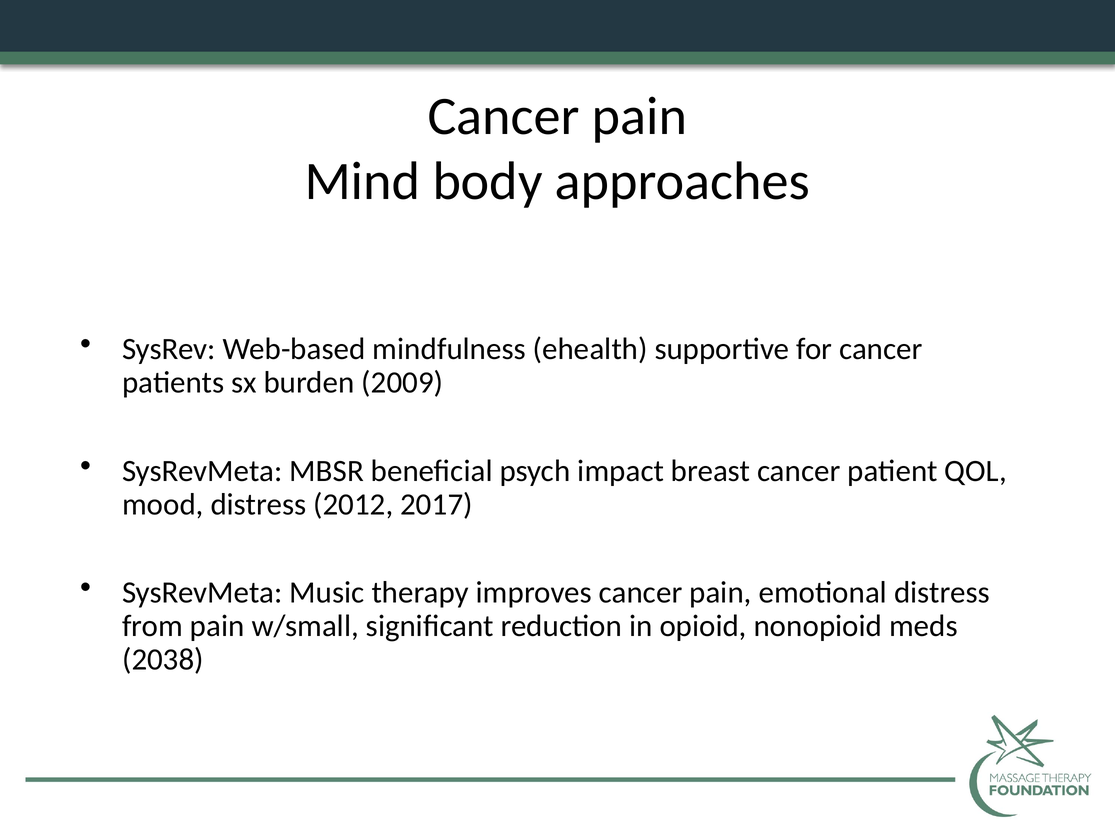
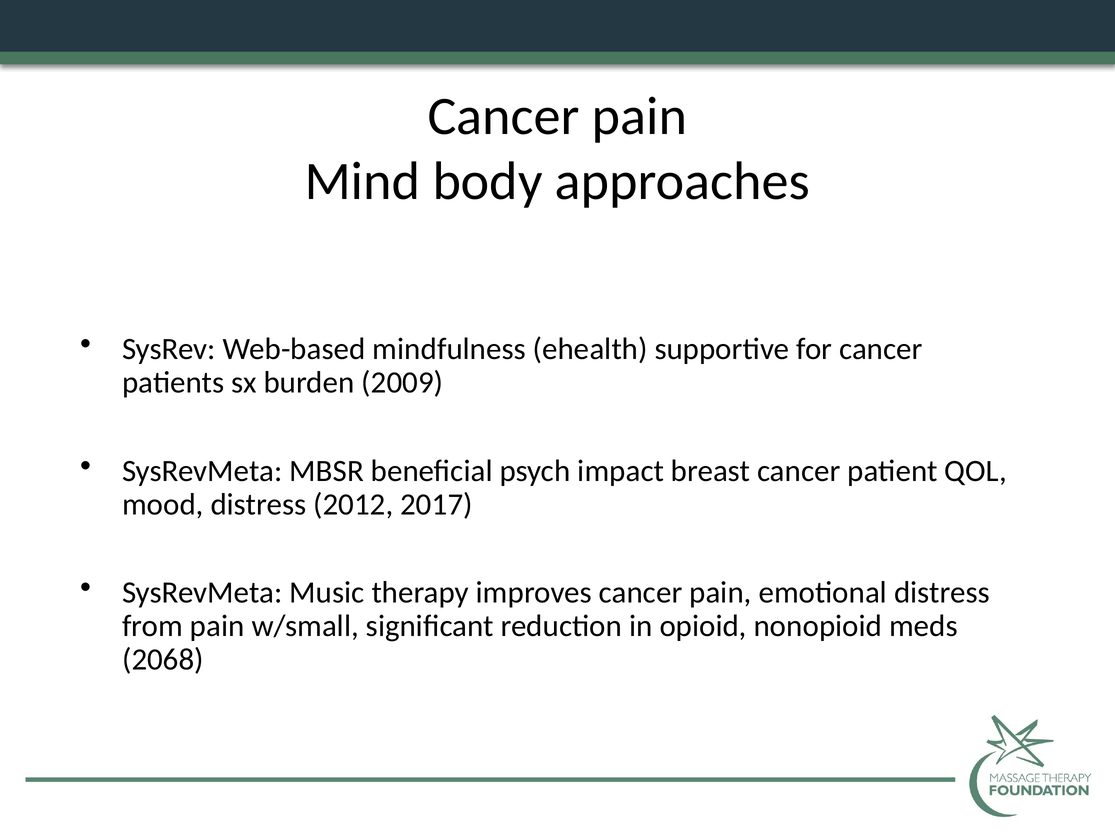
2038: 2038 -> 2068
